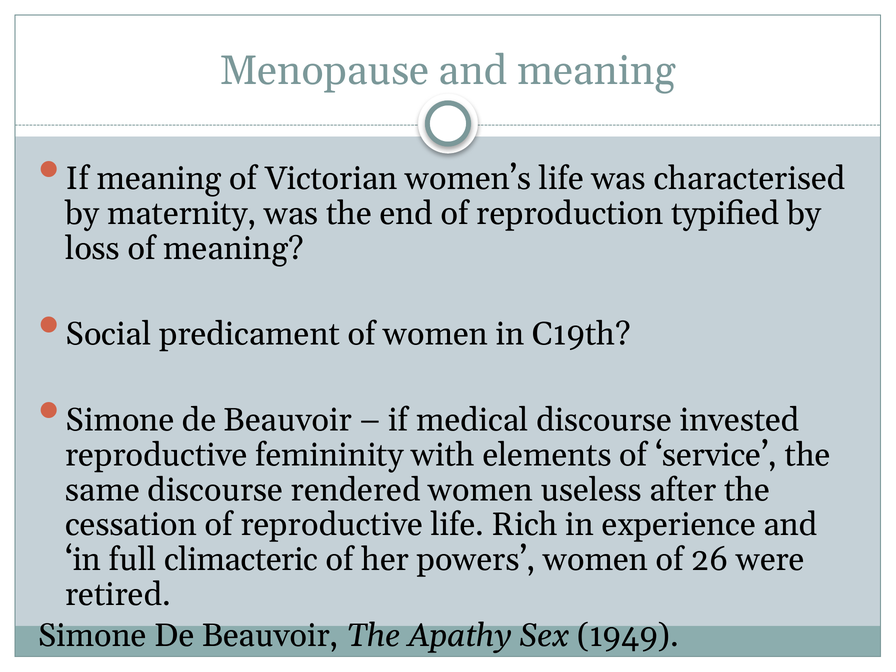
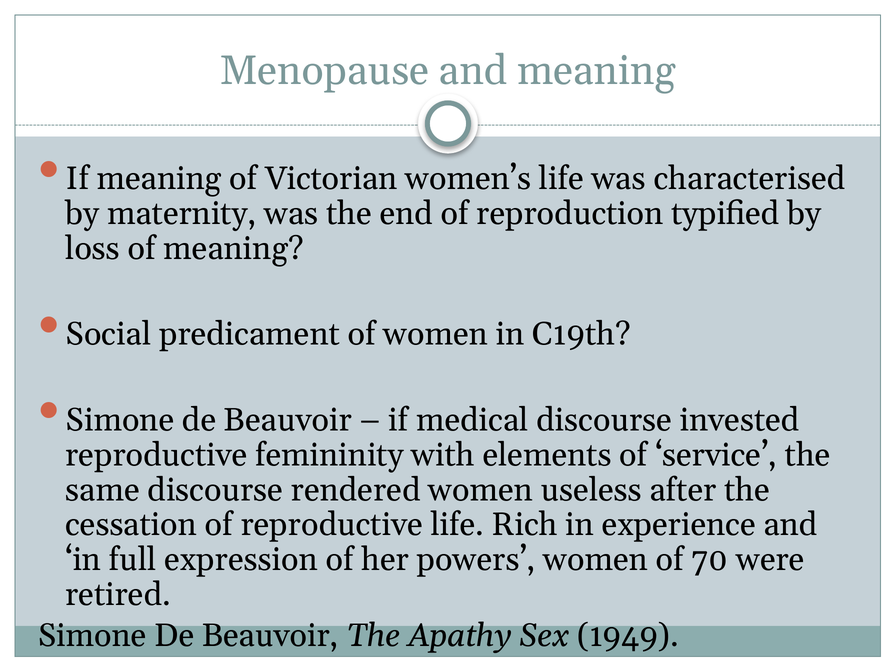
climacteric: climacteric -> expression
26: 26 -> 70
